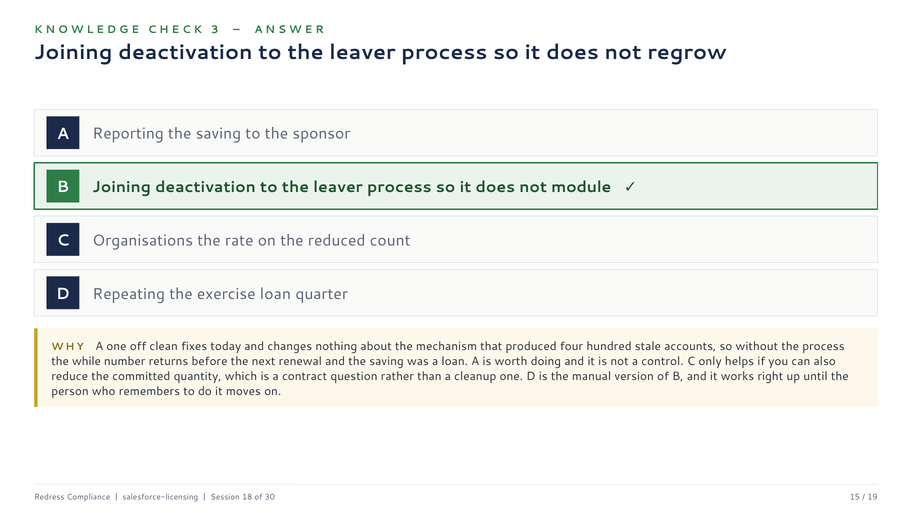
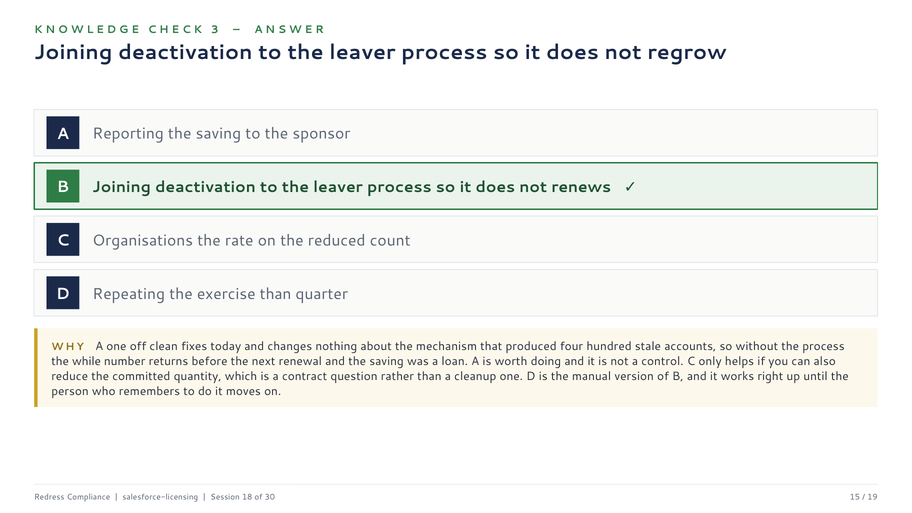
module: module -> renews
exercise loan: loan -> than
